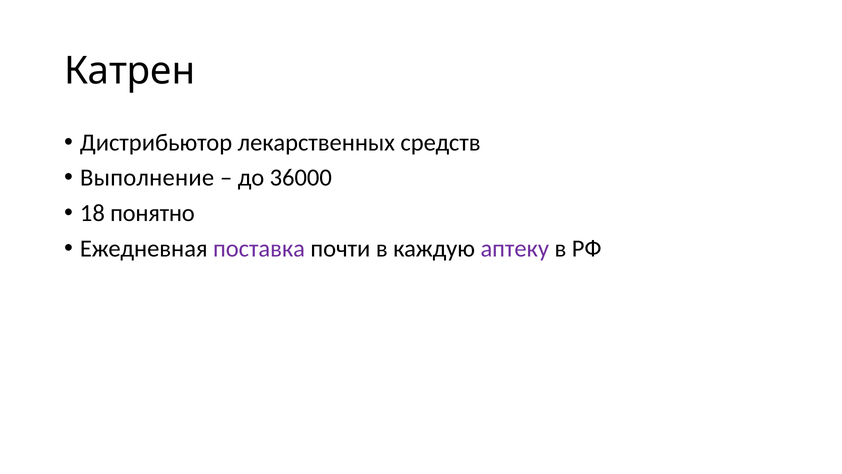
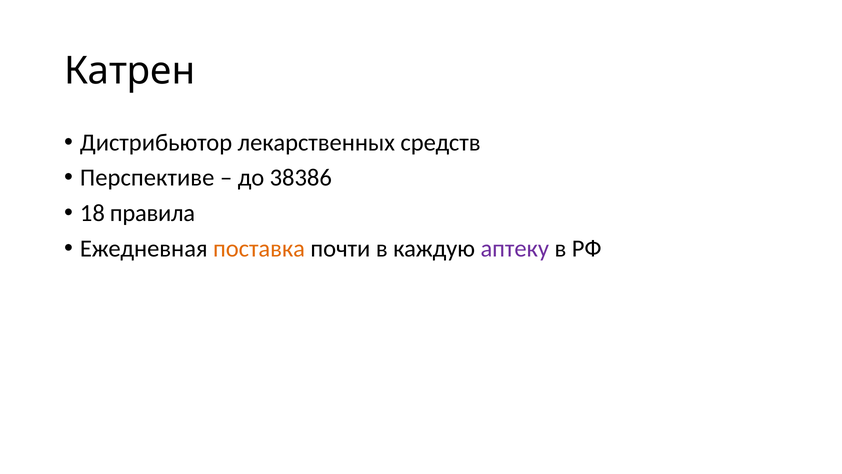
Выполнение: Выполнение -> Перспективе
36000: 36000 -> 38386
понятно: понятно -> правила
поставка colour: purple -> orange
